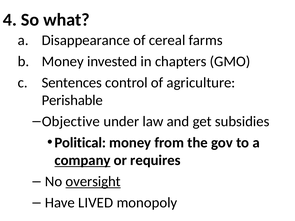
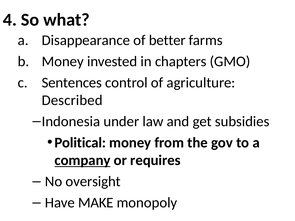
cereal: cereal -> better
Perishable: Perishable -> Described
Objective: Objective -> Indonesia
oversight underline: present -> none
LIVED: LIVED -> MAKE
